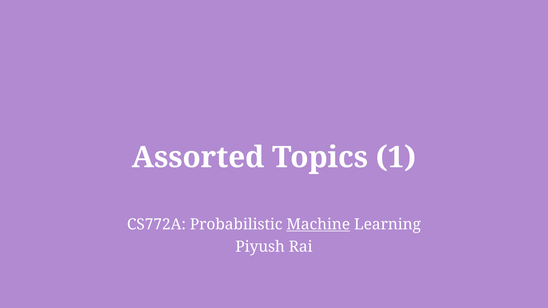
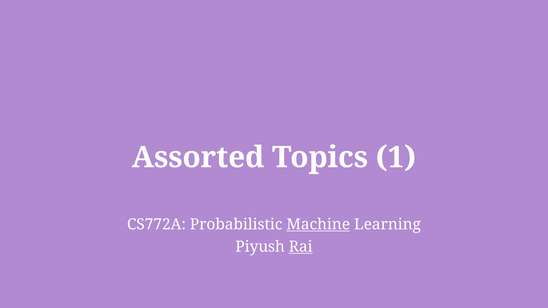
Rai underline: none -> present
